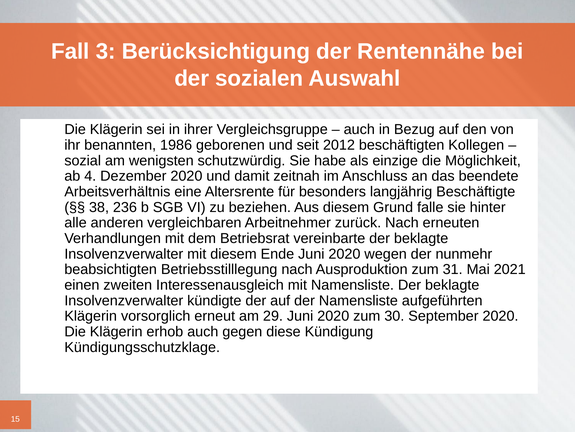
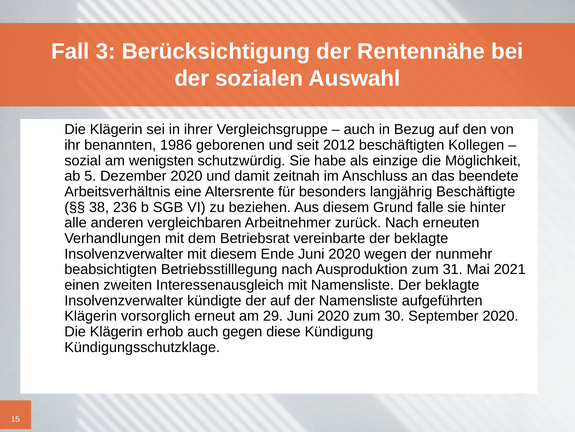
4: 4 -> 5
